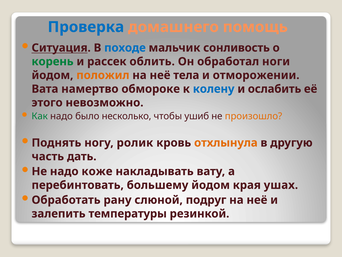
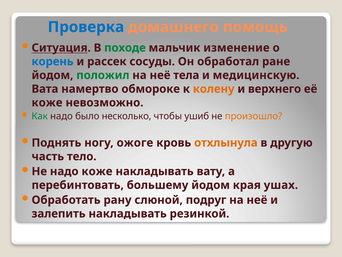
походе colour: blue -> green
сонливость: сонливость -> изменение
корень colour: green -> blue
облить: облить -> сосуды
ноги: ноги -> ране
положил colour: orange -> green
отморожении: отморожении -> медицинскую
колену colour: blue -> orange
ослабить: ослабить -> верхнего
этого at (47, 102): этого -> коже
ролик: ролик -> ожоге
дать: дать -> тело
залепить температуры: температуры -> накладывать
